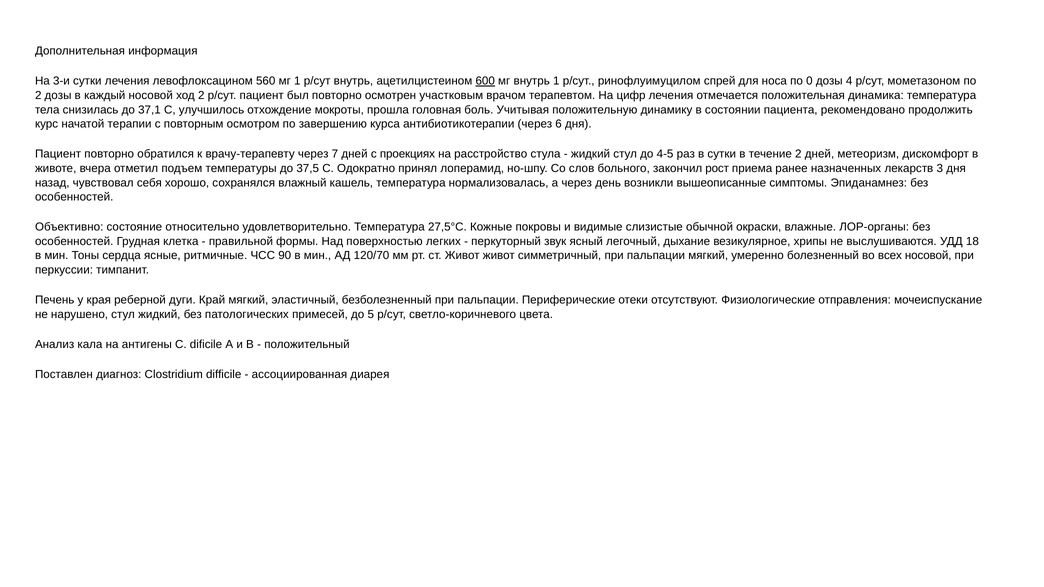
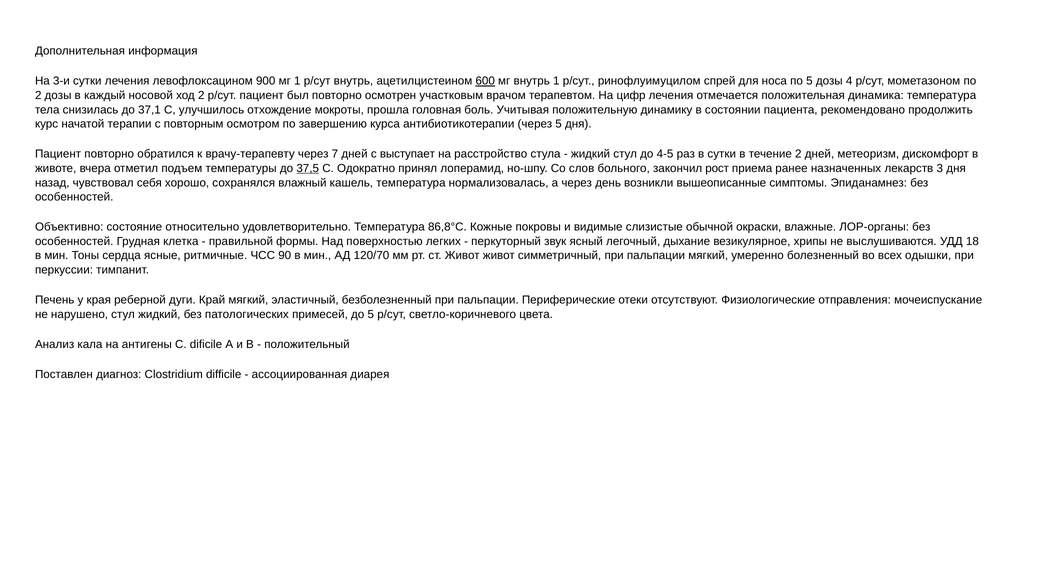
560: 560 -> 900
по 0: 0 -> 5
через 6: 6 -> 5
проекциях: проекциях -> выступает
37,5 underline: none -> present
27,5°С: 27,5°С -> 86,8°С
всех носовой: носовой -> одышки
